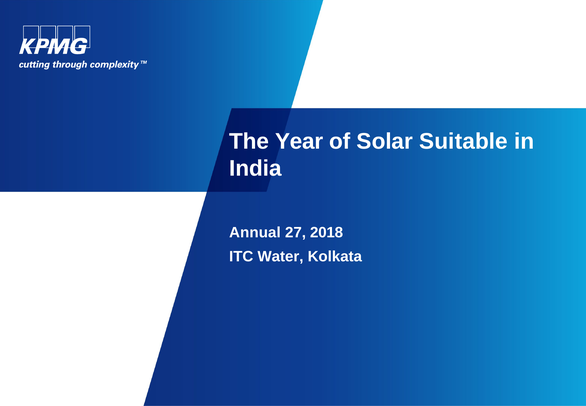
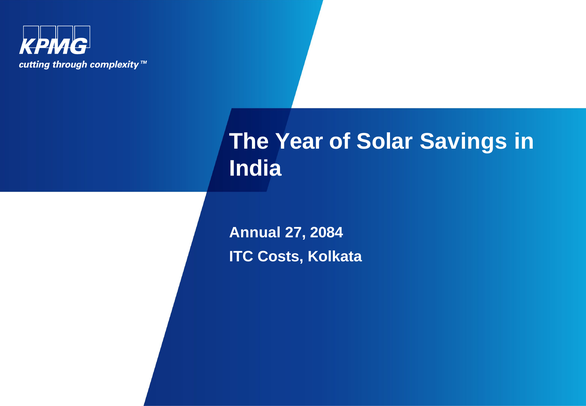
Suitable: Suitable -> Savings
2018: 2018 -> 2084
Water: Water -> Costs
